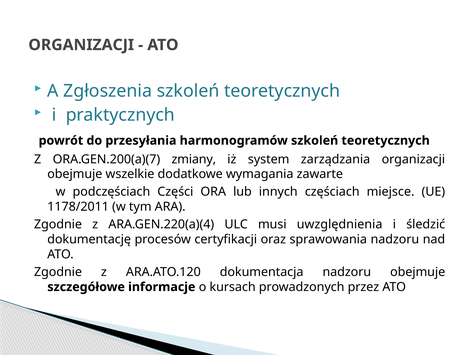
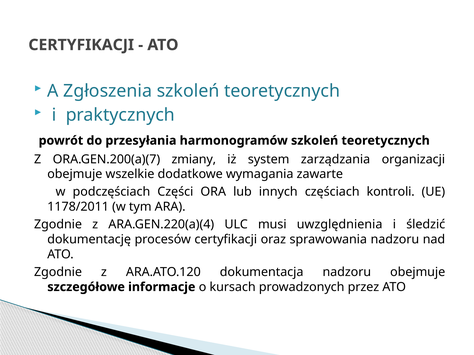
ORGANIZACJI at (81, 45): ORGANIZACJI -> CERTYFIKACJI
miejsce: miejsce -> kontroli
